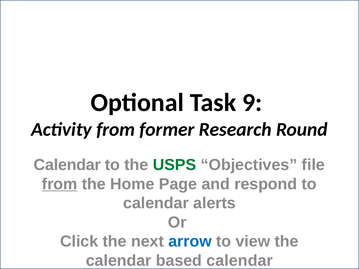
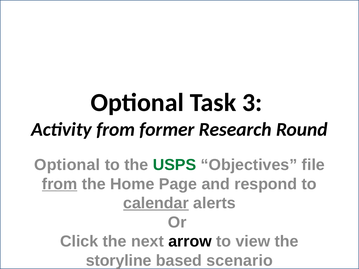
9: 9 -> 3
Calendar at (67, 165): Calendar -> Optional
calendar at (156, 203) underline: none -> present
arrow colour: blue -> black
calendar at (119, 261): calendar -> storyline
based calendar: calendar -> scenario
